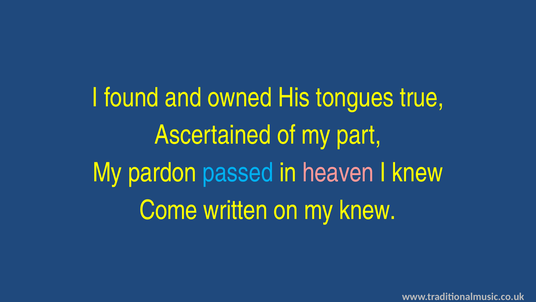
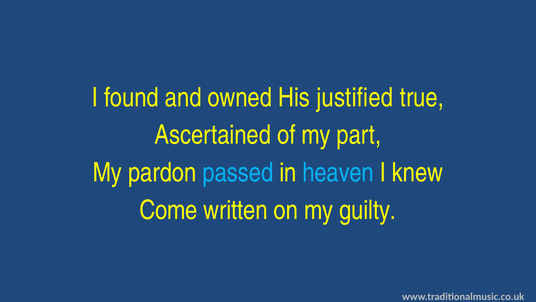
tongues: tongues -> justified
heaven colour: pink -> light blue
my knew: knew -> guilty
